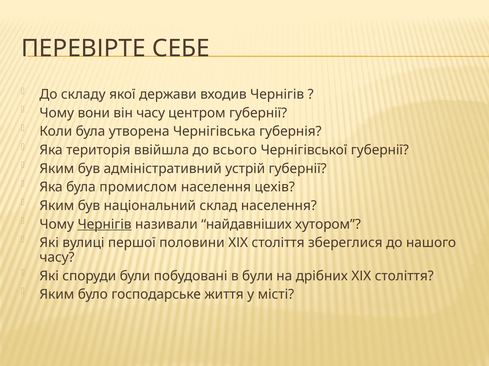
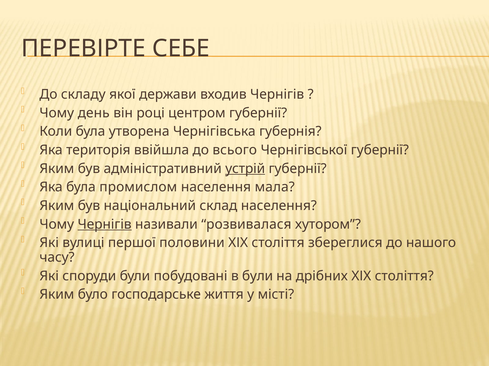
вони: вони -> день
він часу: часу -> році
устрій underline: none -> present
цехів: цехів -> мала
найдавніших: найдавніших -> розвивалася
